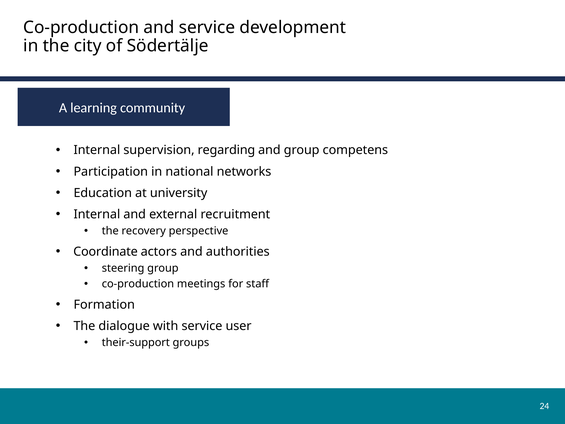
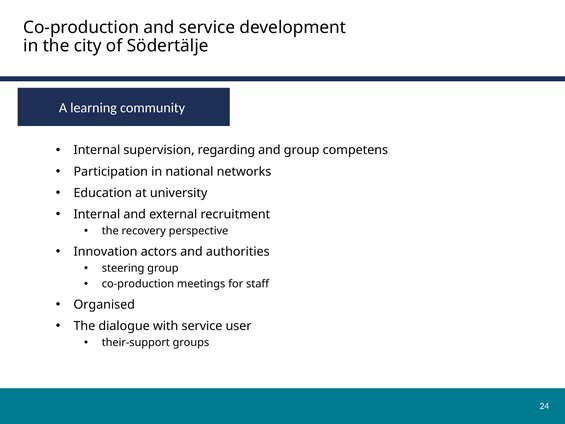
Coordinate: Coordinate -> Innovation
Formation: Formation -> Organised
